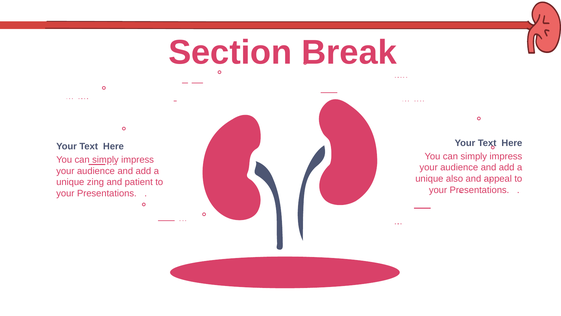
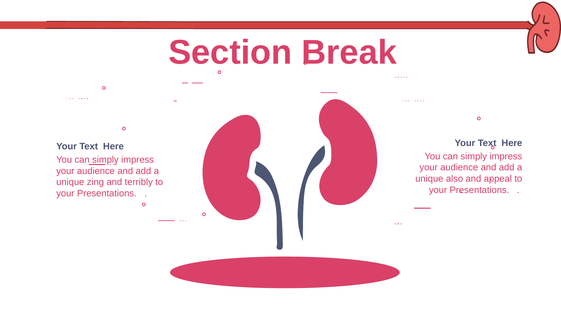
patient: patient -> terribly
